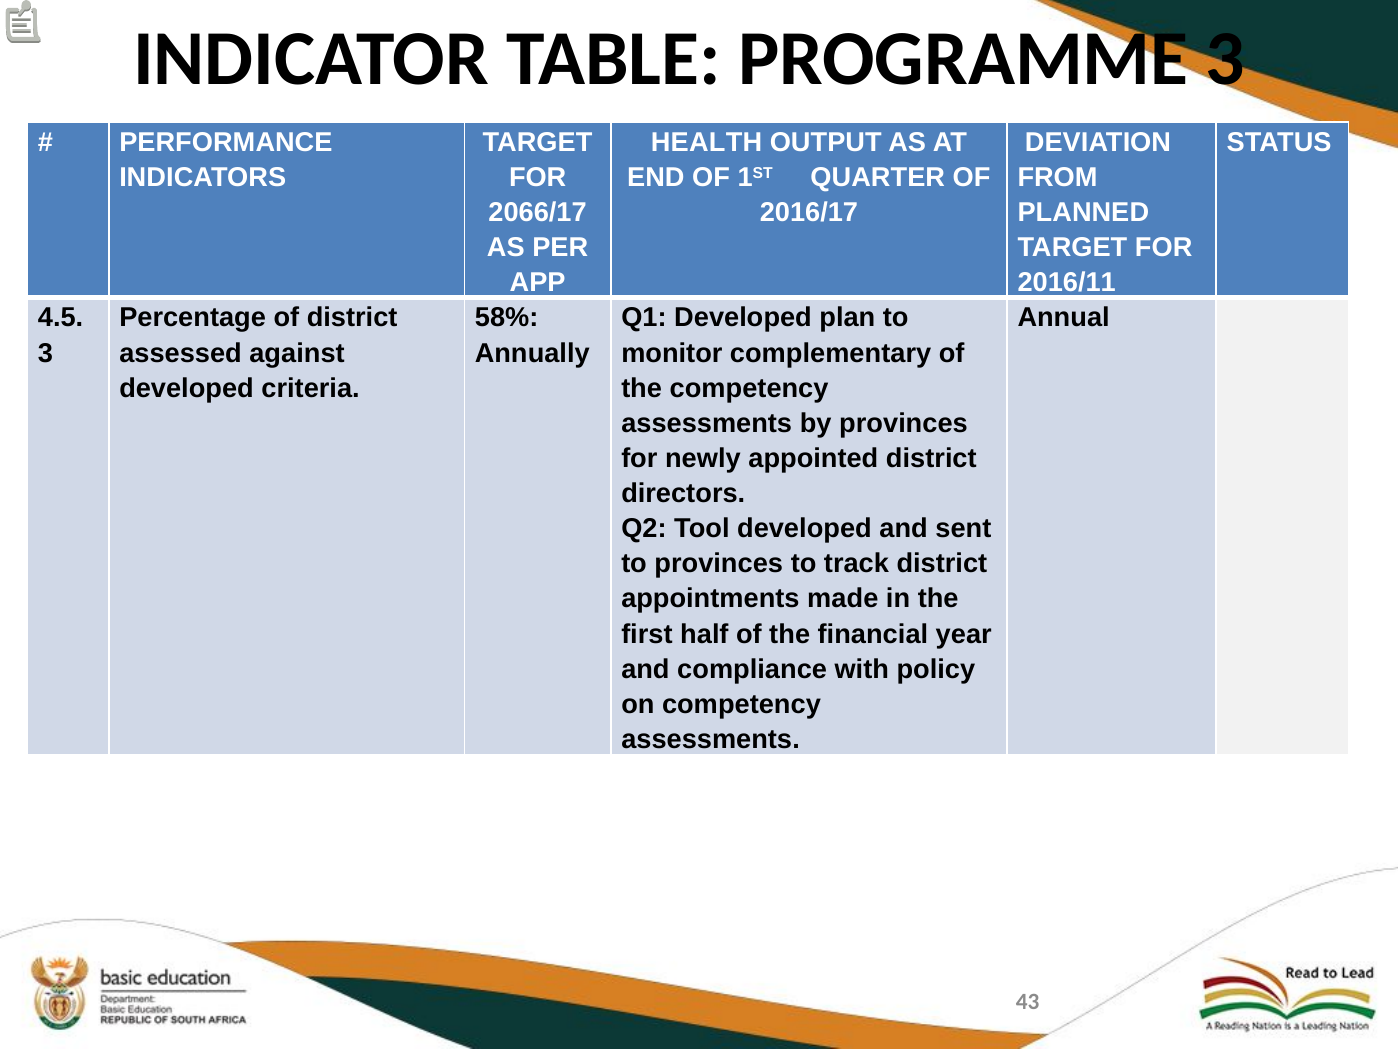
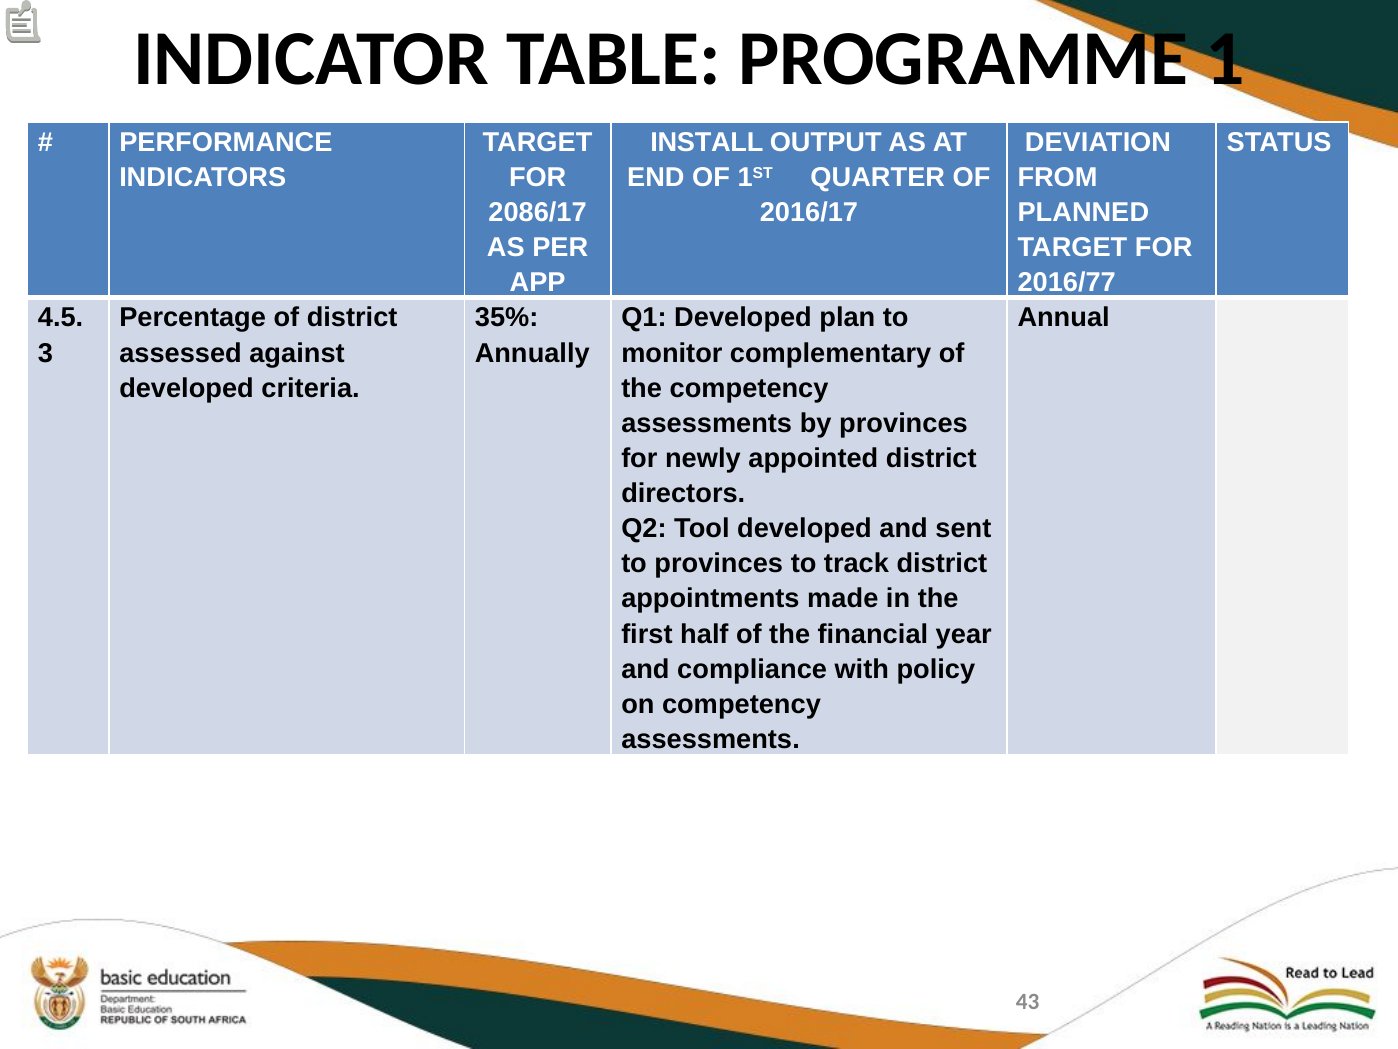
PROGRAMME 3: 3 -> 1
HEALTH: HEALTH -> INSTALL
2066/17: 2066/17 -> 2086/17
2016/11: 2016/11 -> 2016/77
58%: 58% -> 35%
